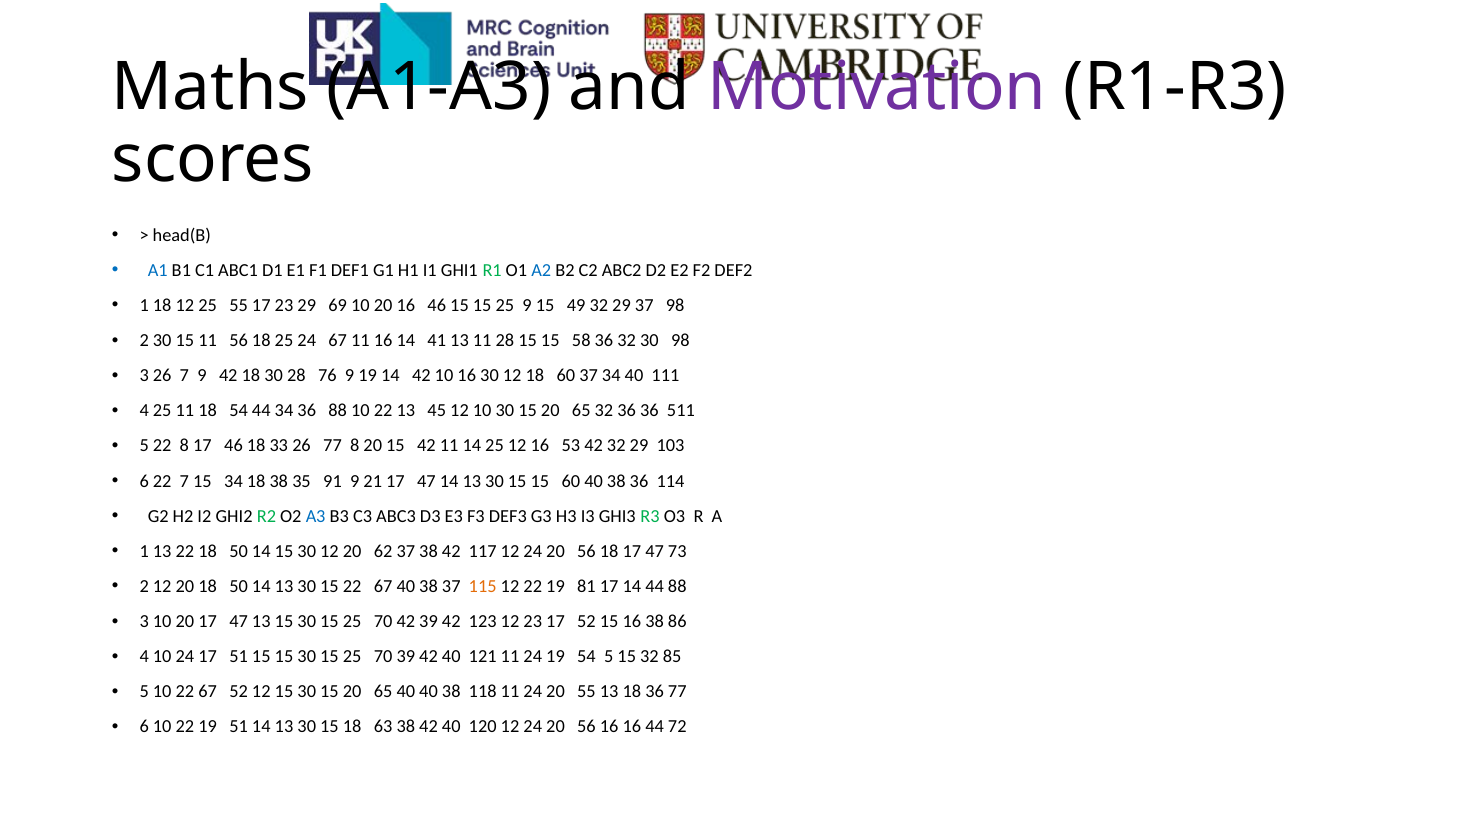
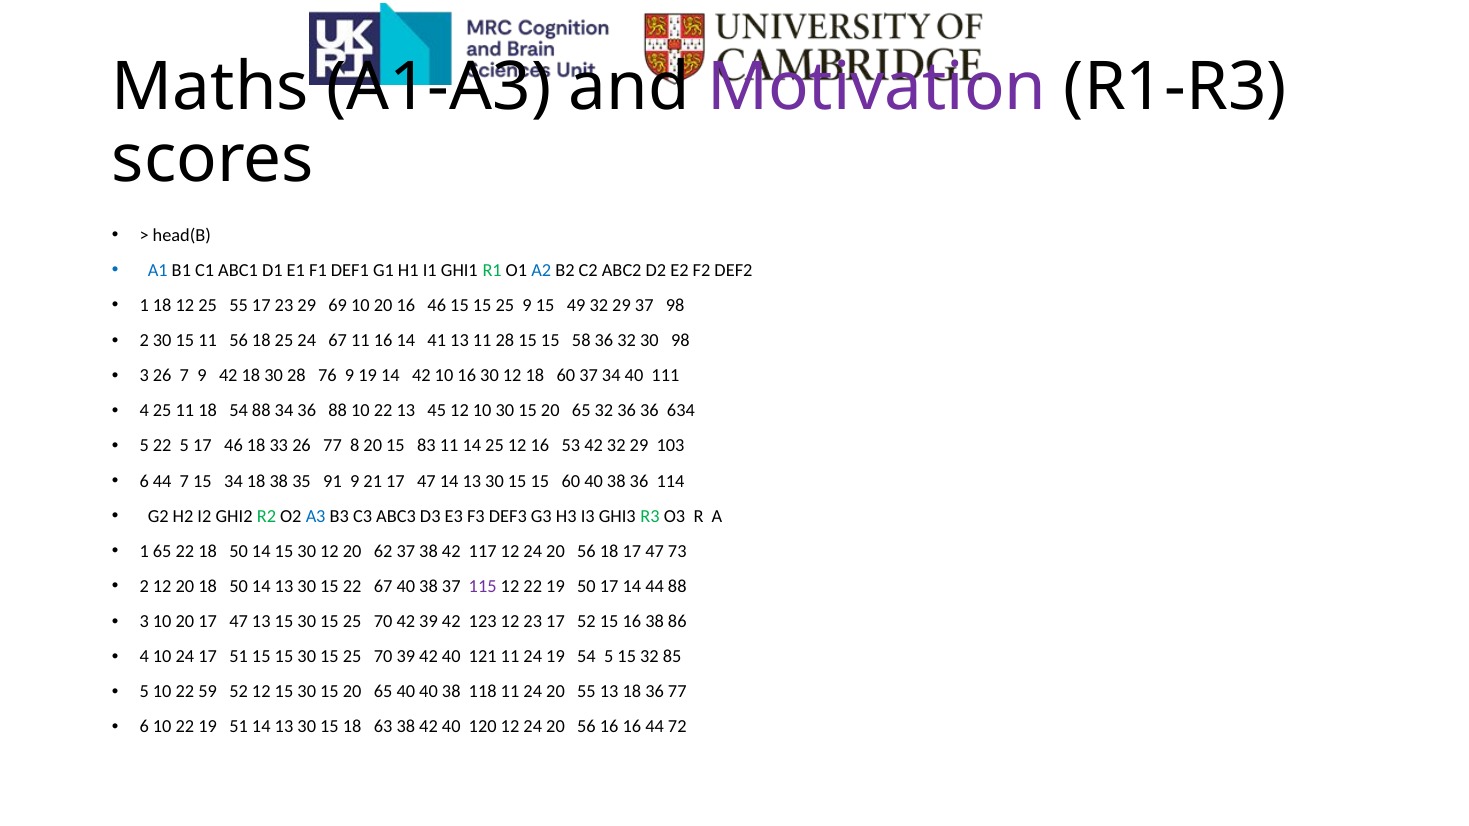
54 44: 44 -> 88
511: 511 -> 634
22 8: 8 -> 5
15 42: 42 -> 83
6 22: 22 -> 44
1 13: 13 -> 65
115 colour: orange -> purple
19 81: 81 -> 50
10 22 67: 67 -> 59
